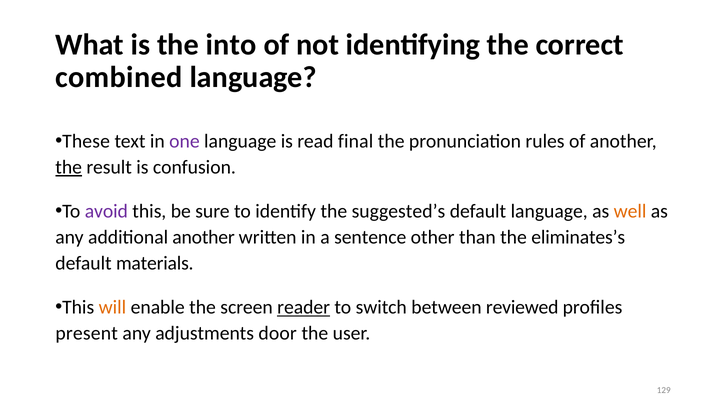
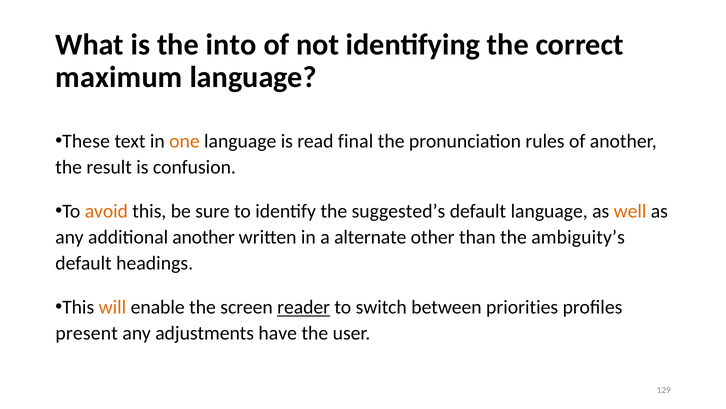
combined: combined -> maximum
one colour: purple -> orange
the at (69, 167) underline: present -> none
avoid colour: purple -> orange
sentence: sentence -> alternate
eliminates’s: eliminates’s -> ambiguity’s
materials: materials -> headings
reviewed: reviewed -> priorities
door: door -> have
